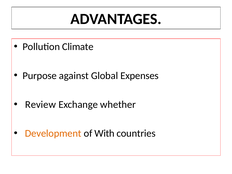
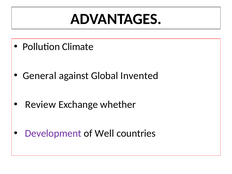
Purpose: Purpose -> General
Expenses: Expenses -> Invented
Development colour: orange -> purple
With: With -> Well
